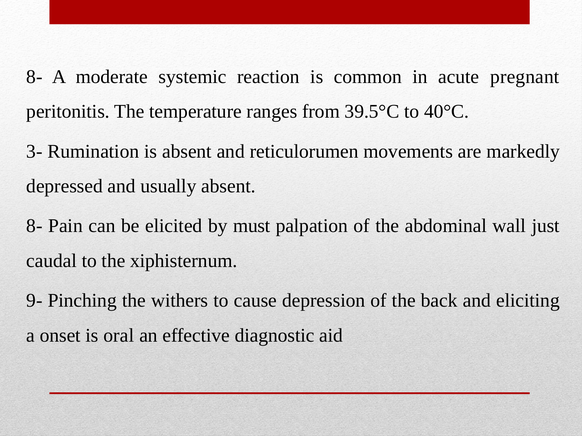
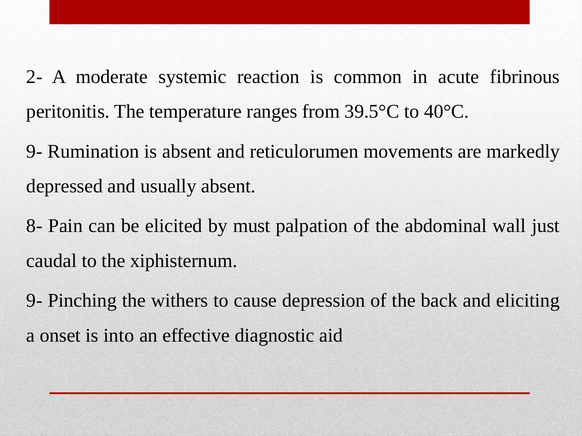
8- at (34, 77): 8- -> 2-
pregnant: pregnant -> fibrinous
3- at (34, 151): 3- -> 9-
oral: oral -> into
